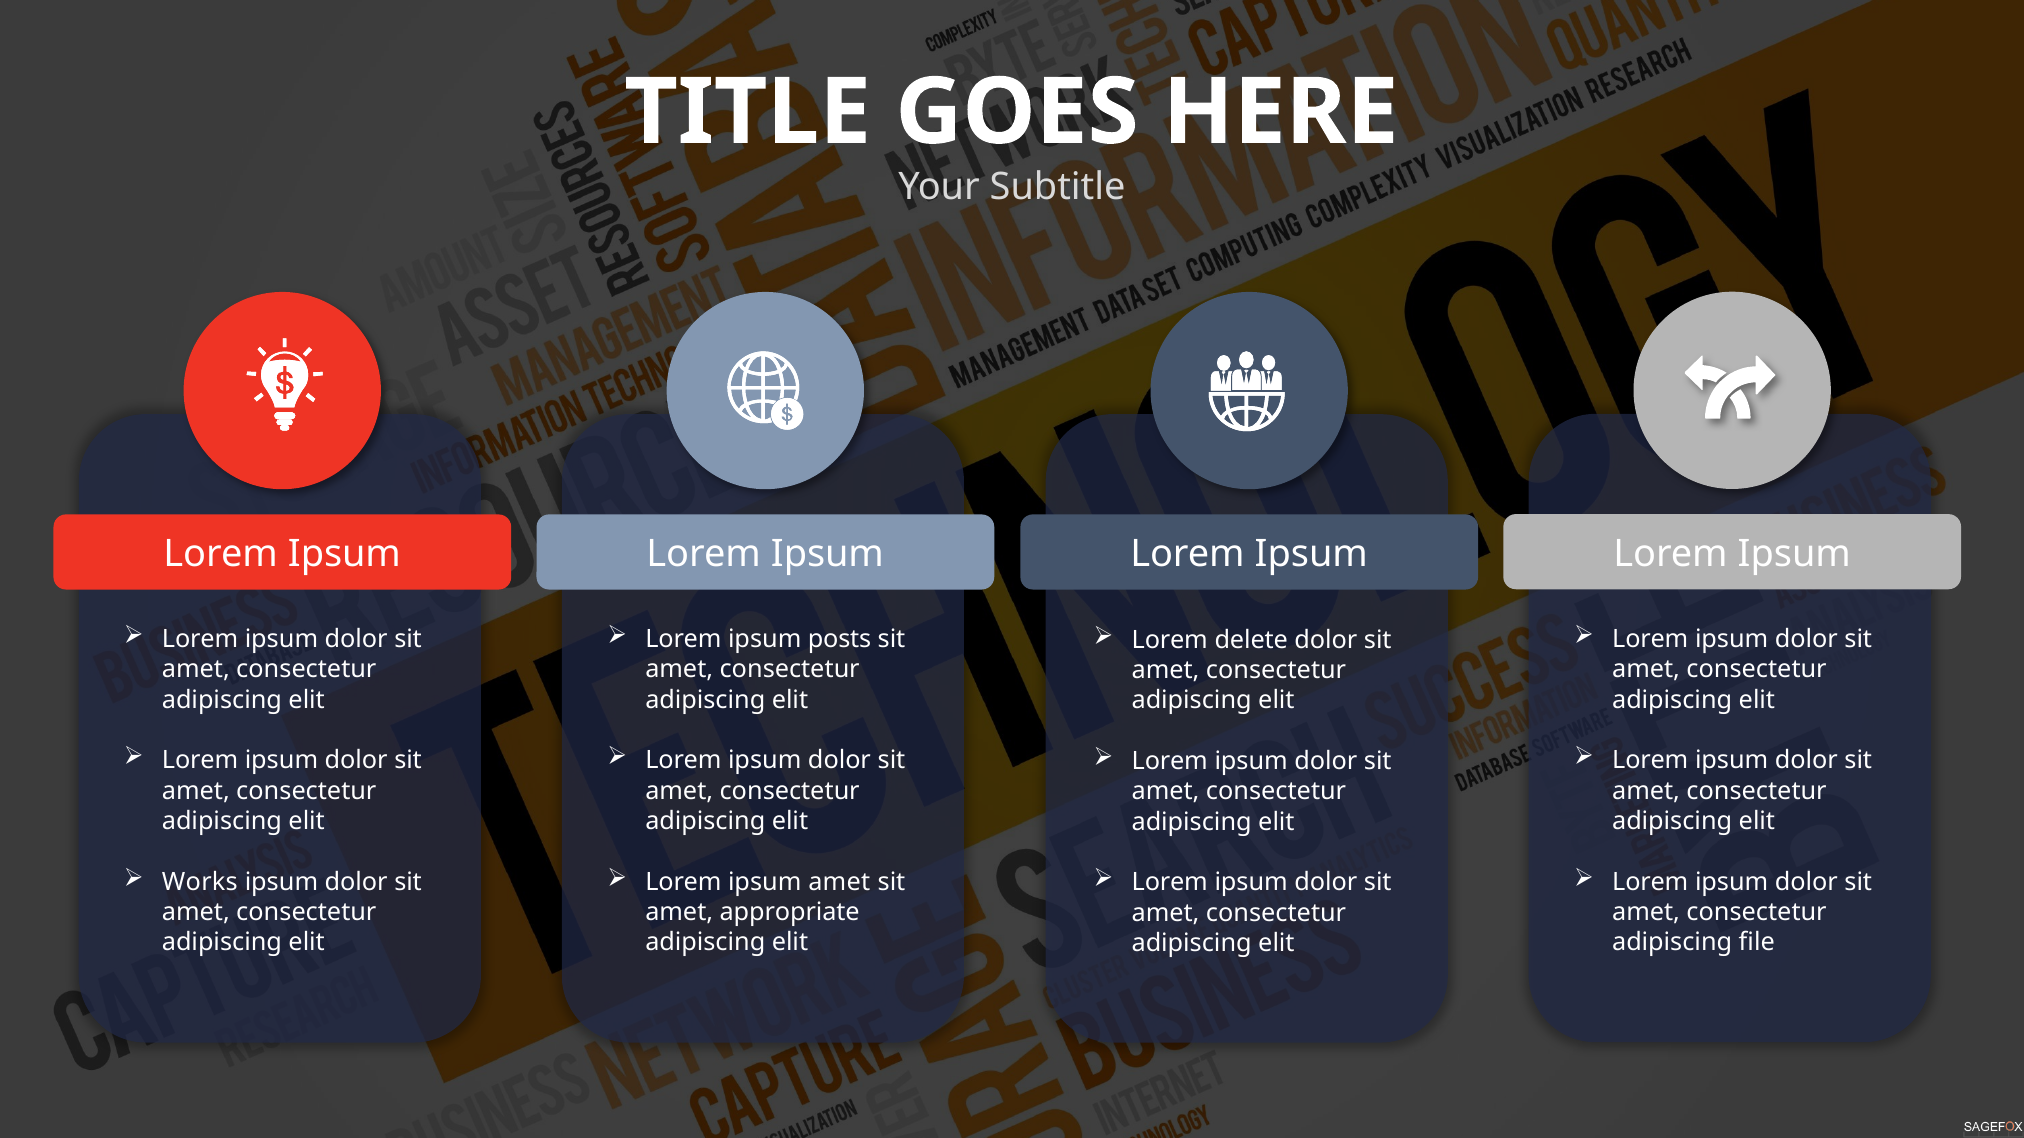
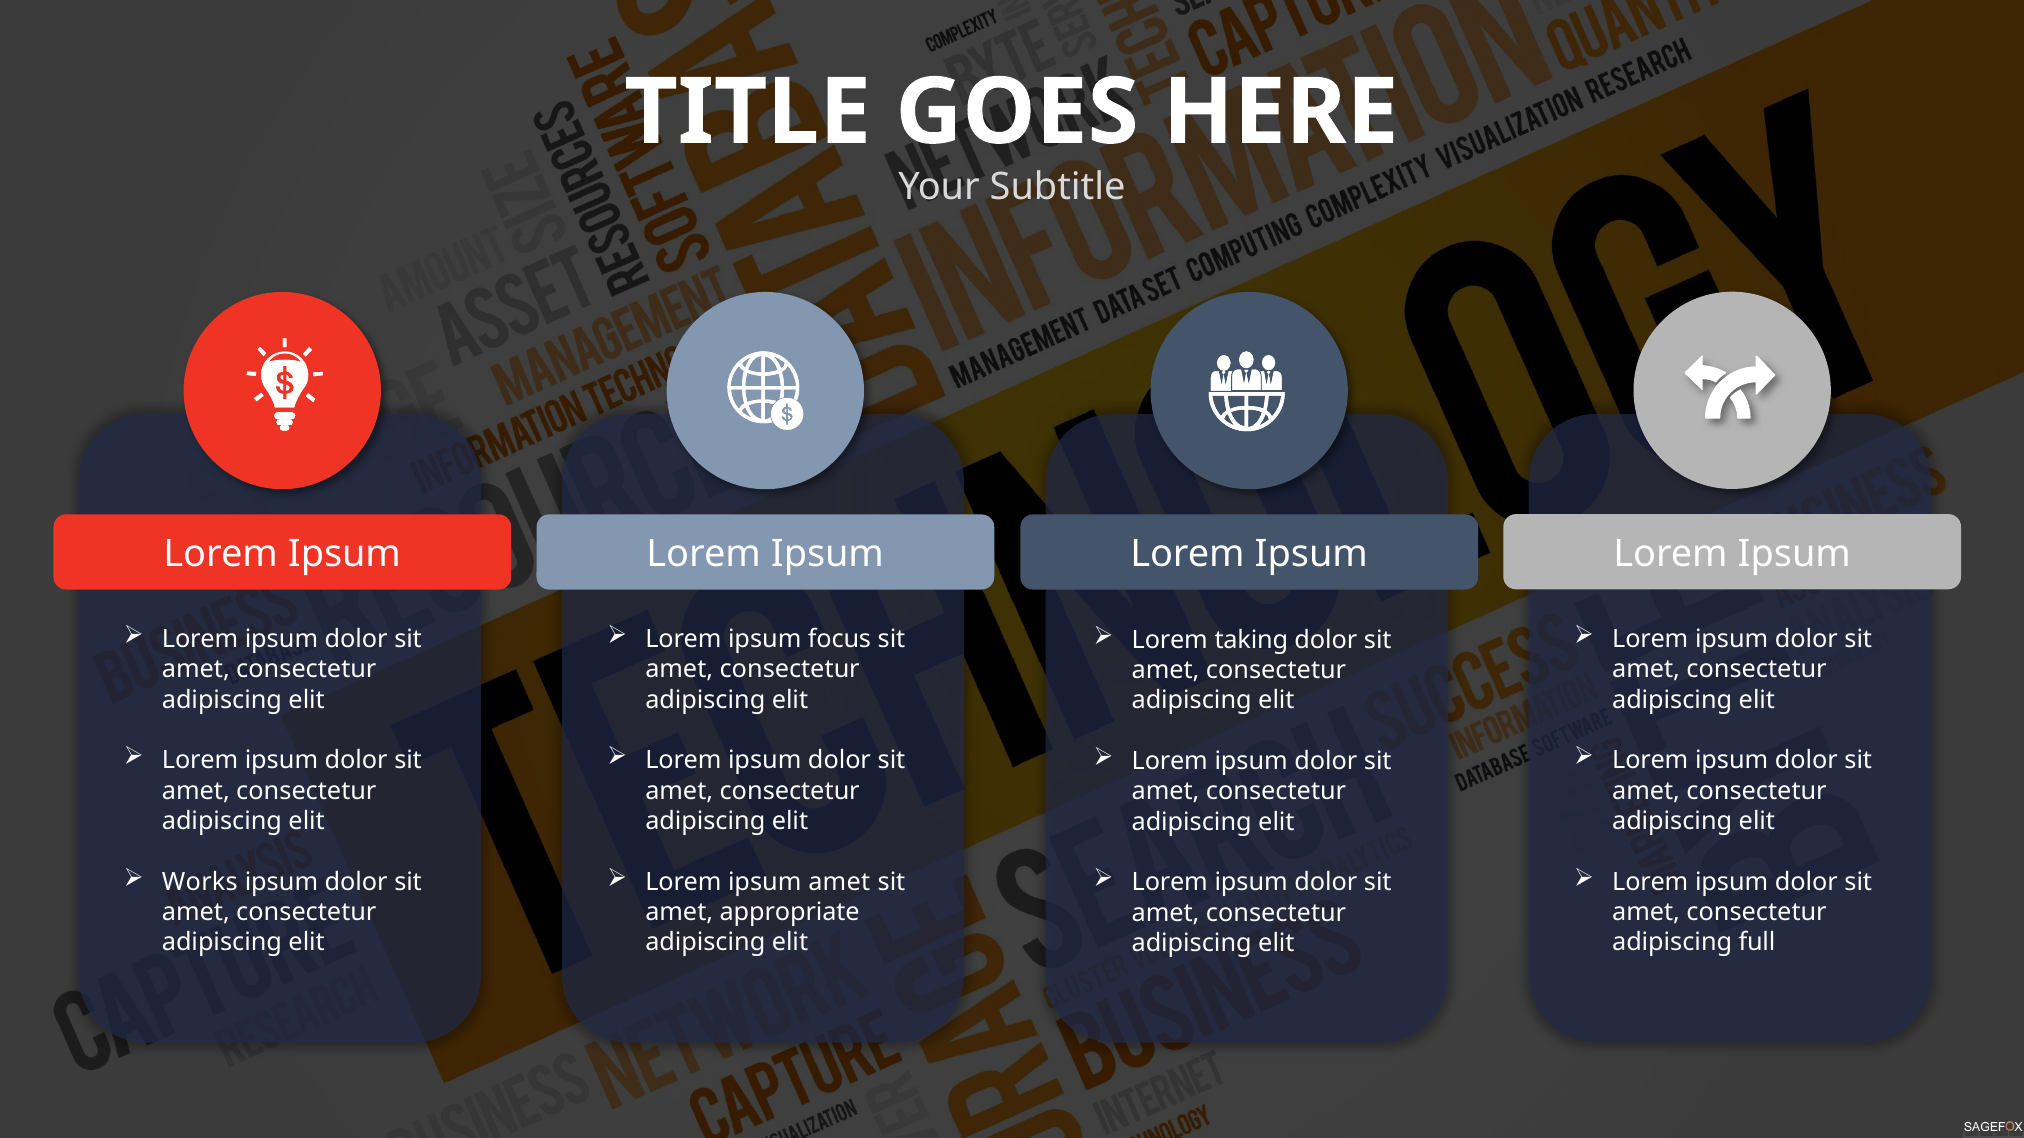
posts: posts -> focus
delete: delete -> taking
file: file -> full
